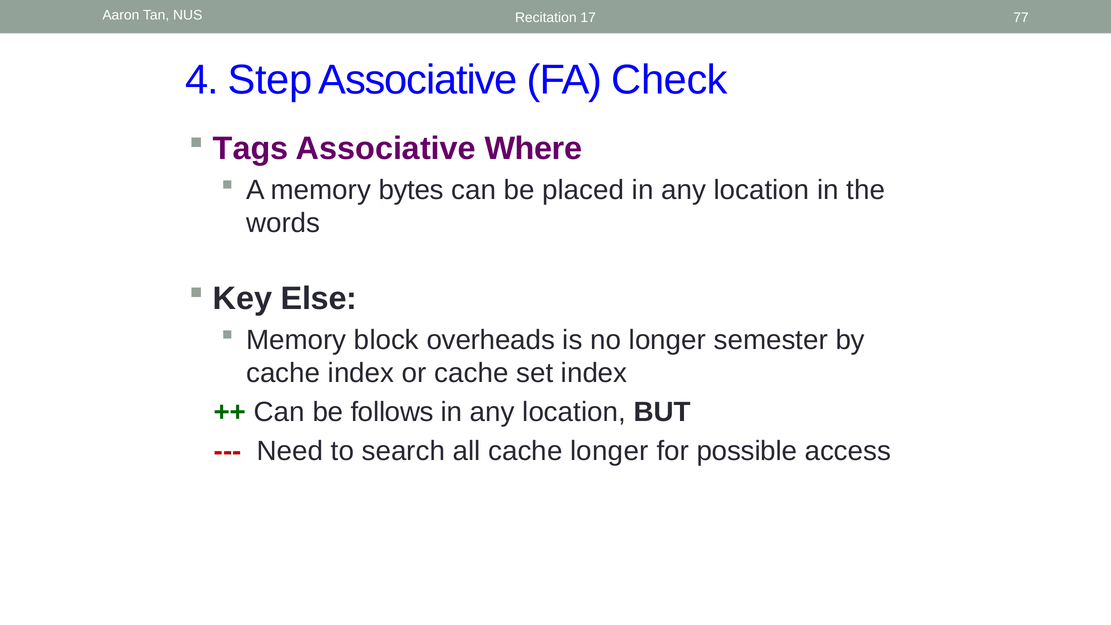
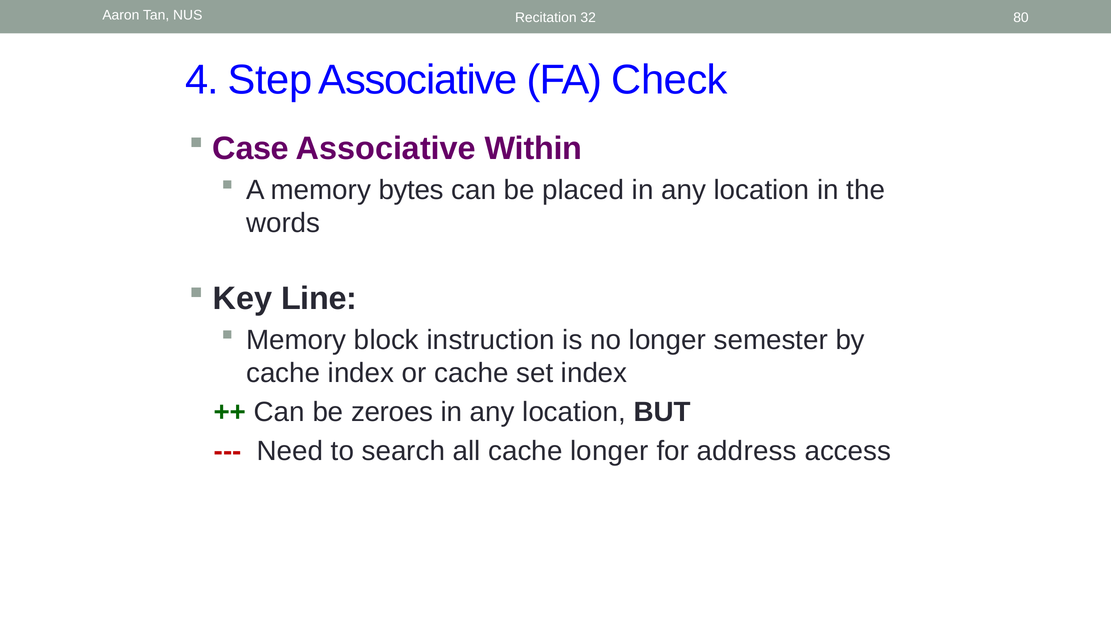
77: 77 -> 80
17: 17 -> 32
Tags: Tags -> Case
Where: Where -> Within
Else: Else -> Line
overheads: overheads -> instruction
follows: follows -> zeroes
possible: possible -> address
